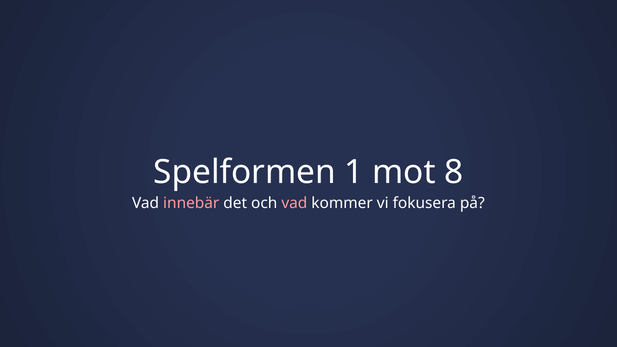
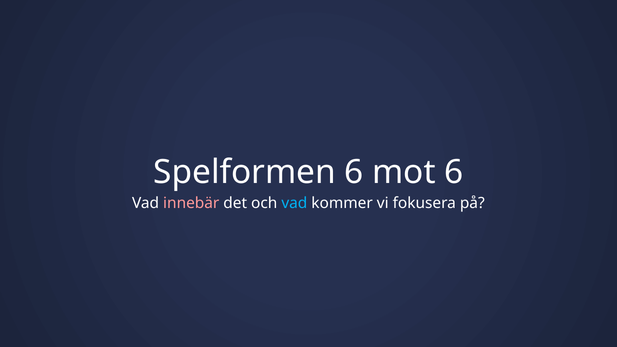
Spelformen 1: 1 -> 6
mot 8: 8 -> 6
vad at (294, 203) colour: pink -> light blue
